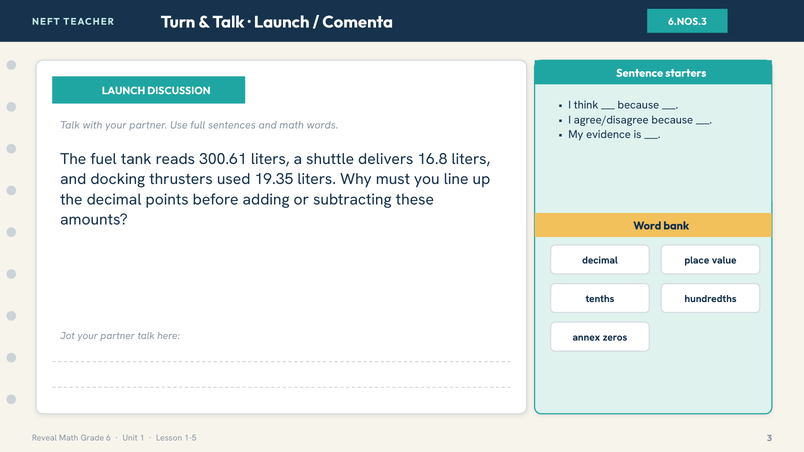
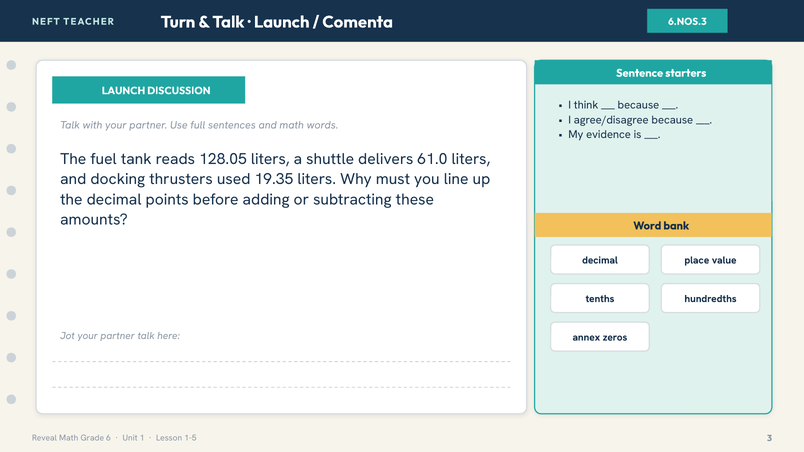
300.61: 300.61 -> 128.05
16.8: 16.8 -> 61.0
